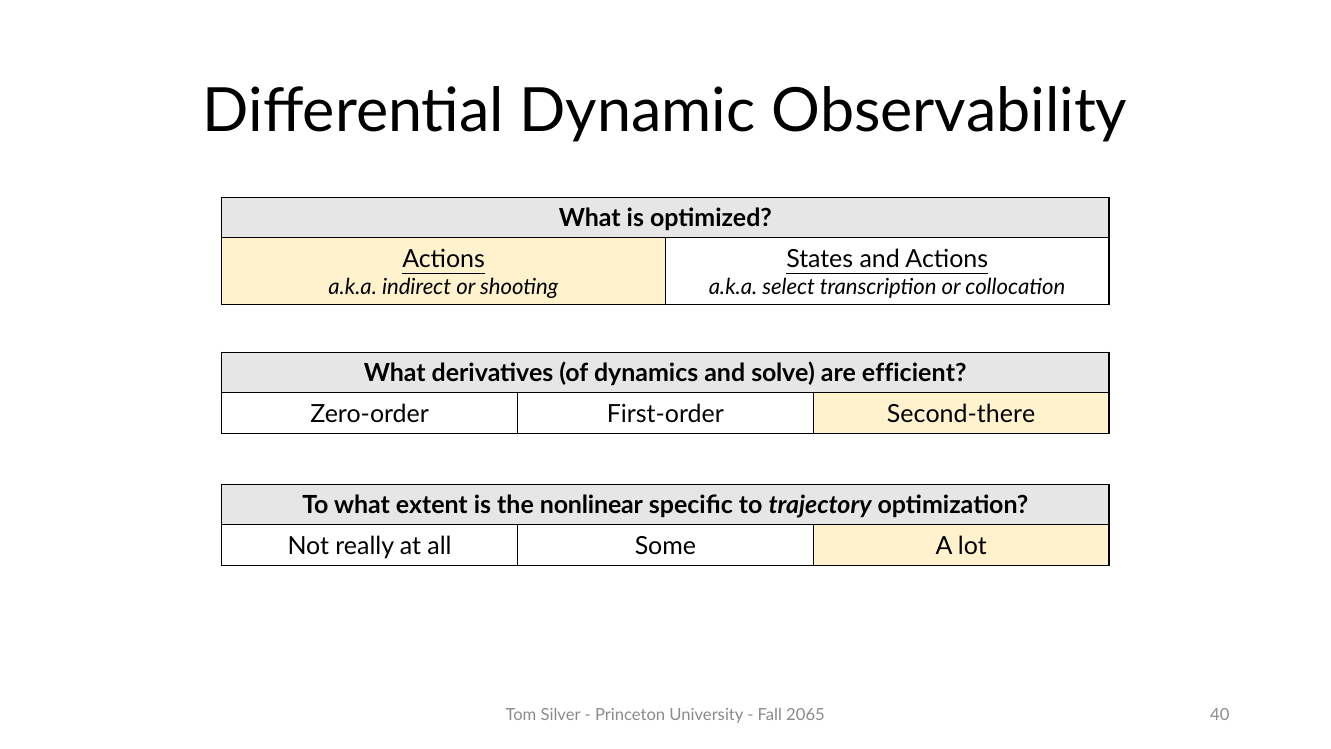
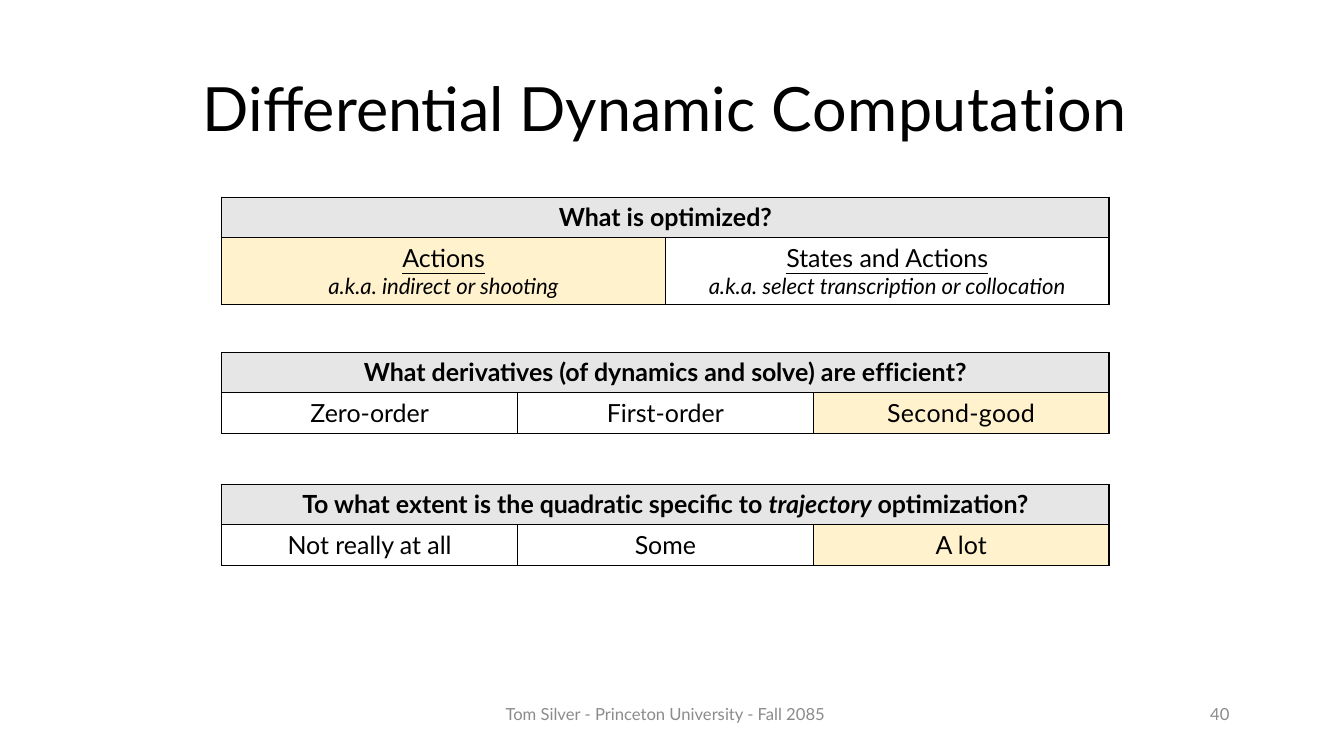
Observability: Observability -> Computation
Second-there: Second-there -> Second-good
nonlinear: nonlinear -> quadratic
2065: 2065 -> 2085
